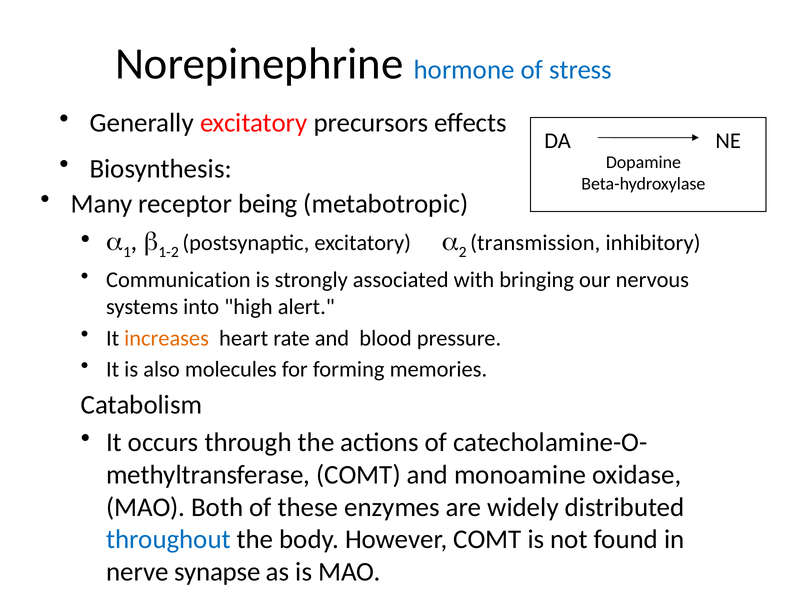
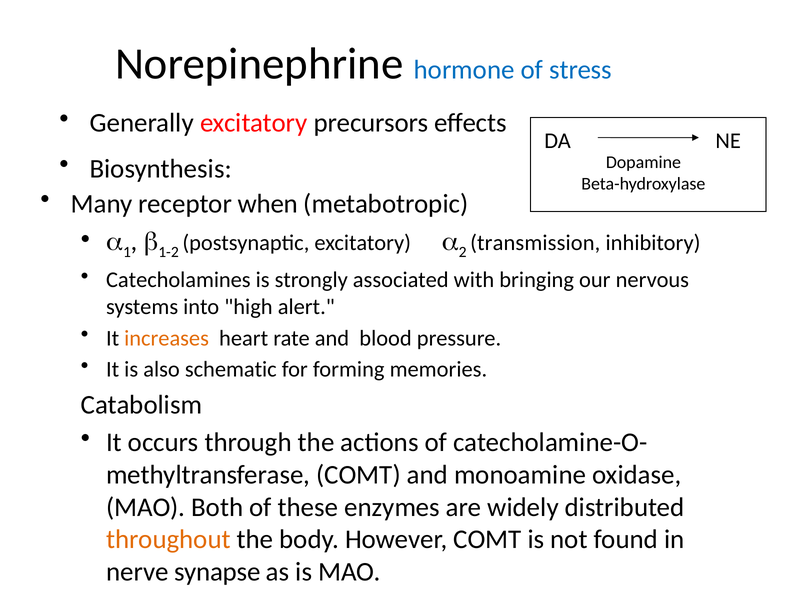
being: being -> when
Communication: Communication -> Catecholamines
molecules: molecules -> schematic
throughout colour: blue -> orange
